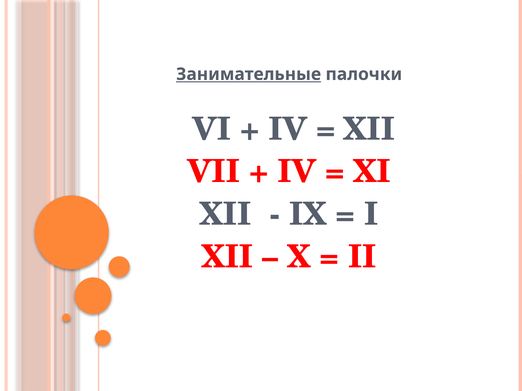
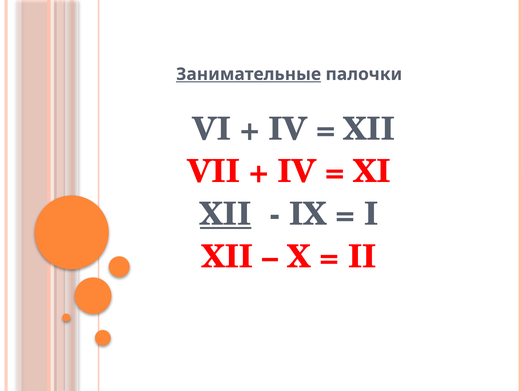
XII at (226, 215) underline: none -> present
